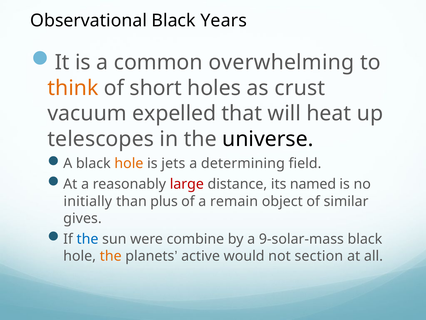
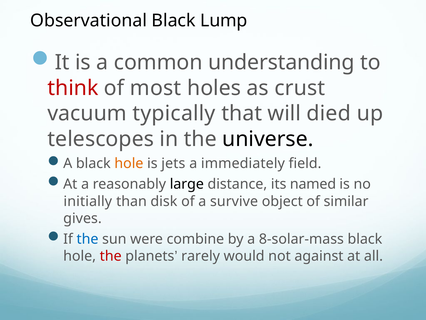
Years: Years -> Lump
overwhelming: overwhelming -> understanding
think colour: orange -> red
short: short -> most
expelled: expelled -> typically
heat: heat -> died
determining: determining -> immediately
large colour: red -> black
plus: plus -> disk
remain: remain -> survive
9-solar-mass: 9-solar-mass -> 8-solar-mass
the at (111, 256) colour: orange -> red
active: active -> rarely
section: section -> against
